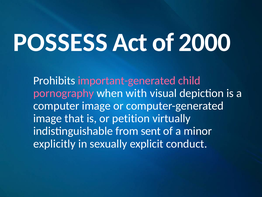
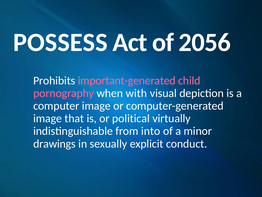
2000: 2000 -> 2056
petition: petition -> political
sent: sent -> into
explicitly: explicitly -> drawings
